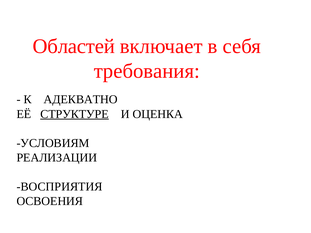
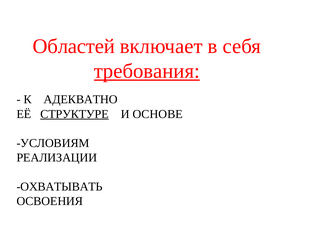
требования underline: none -> present
ОЦЕНКА: ОЦЕНКА -> ОСНОВЕ
ВОСПРИЯТИЯ: ВОСПРИЯТИЯ -> ОХВАТЫВАТЬ
